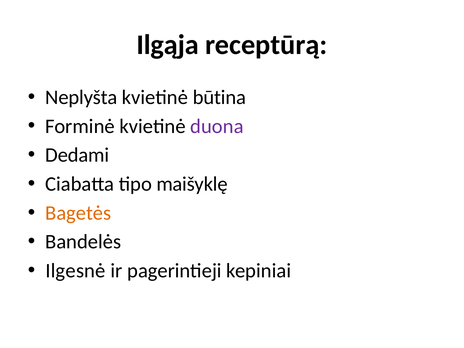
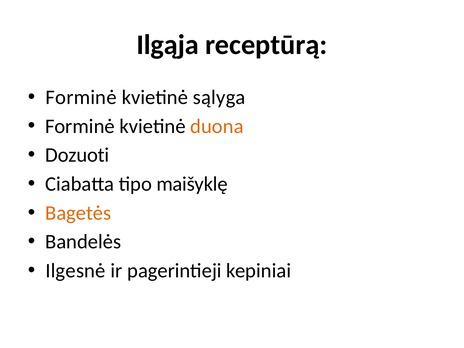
Neplyšta at (81, 97): Neplyšta -> Forminė
būtina: būtina -> sąlyga
duona colour: purple -> orange
Dedami: Dedami -> Dozuoti
